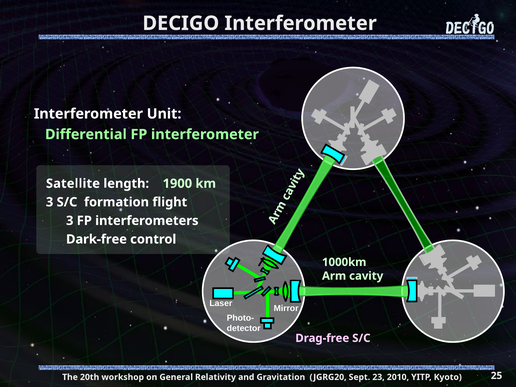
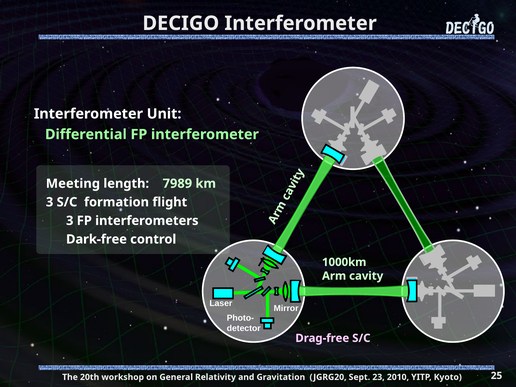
Satellite: Satellite -> Meeting
1900: 1900 -> 7989
